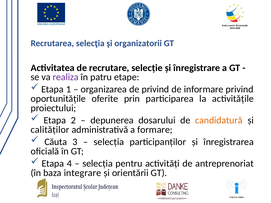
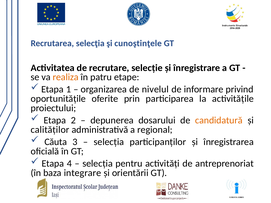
organizatorii: organizatorii -> cunoştinţele
realiza colour: purple -> orange
de privind: privind -> nivelul
formare: formare -> regional
